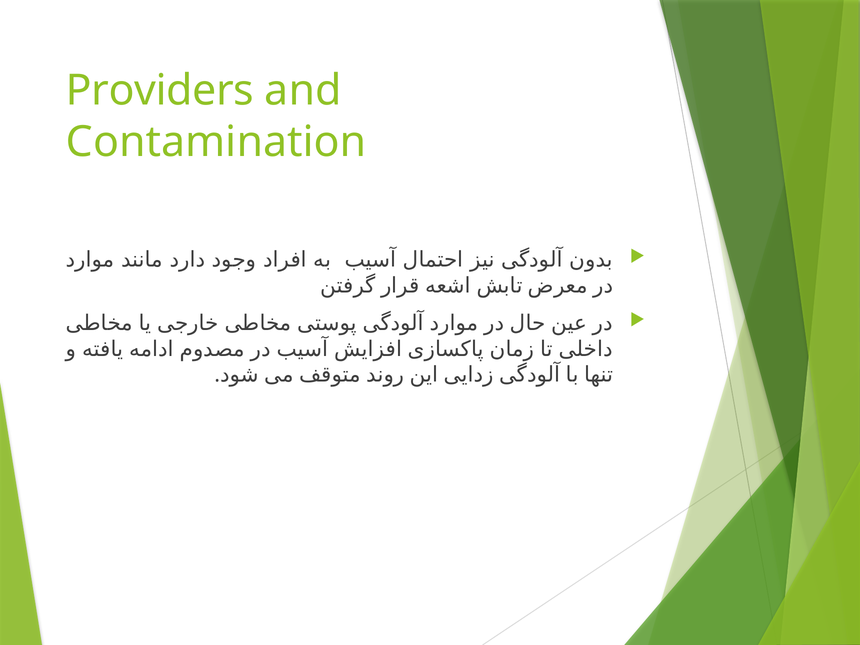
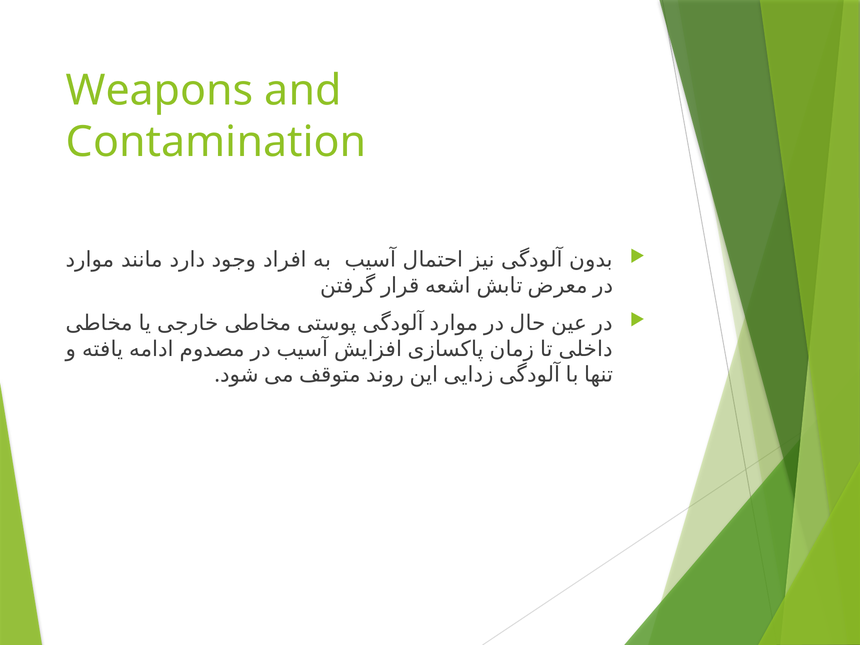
Providers: Providers -> Weapons
